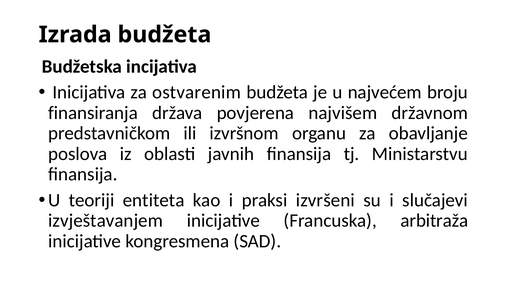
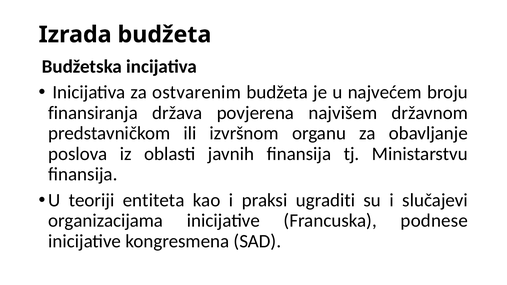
izvršeni: izvršeni -> ugraditi
izvještavanjem: izvještavanjem -> organizacijama
arbitraža: arbitraža -> podnese
